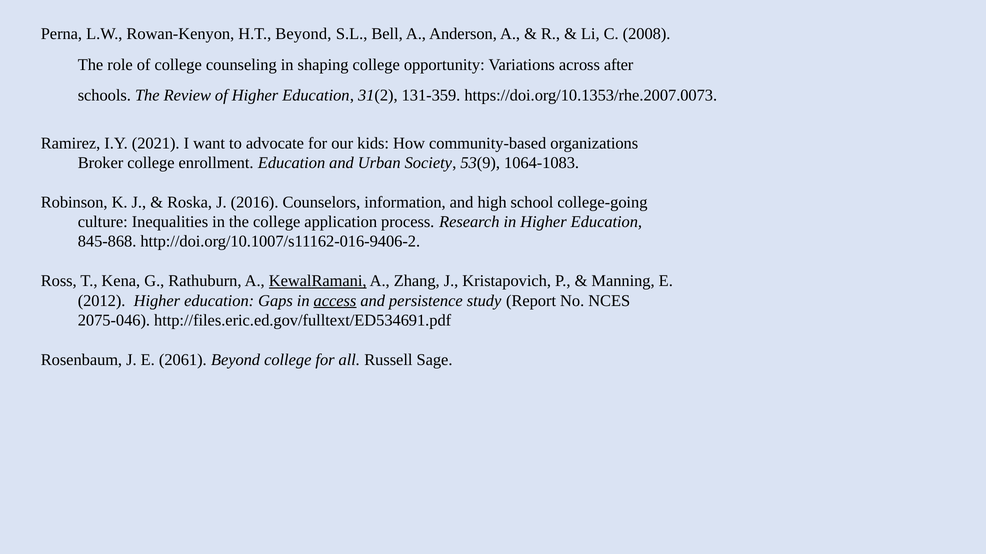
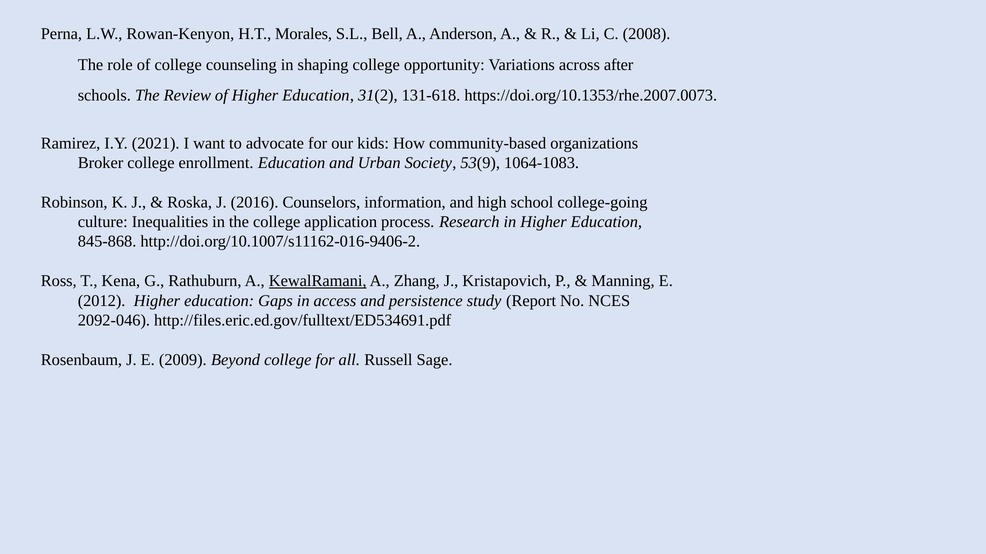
H.T Beyond: Beyond -> Morales
131-359: 131-359 -> 131-618
access underline: present -> none
2075-046: 2075-046 -> 2092-046
2061: 2061 -> 2009
